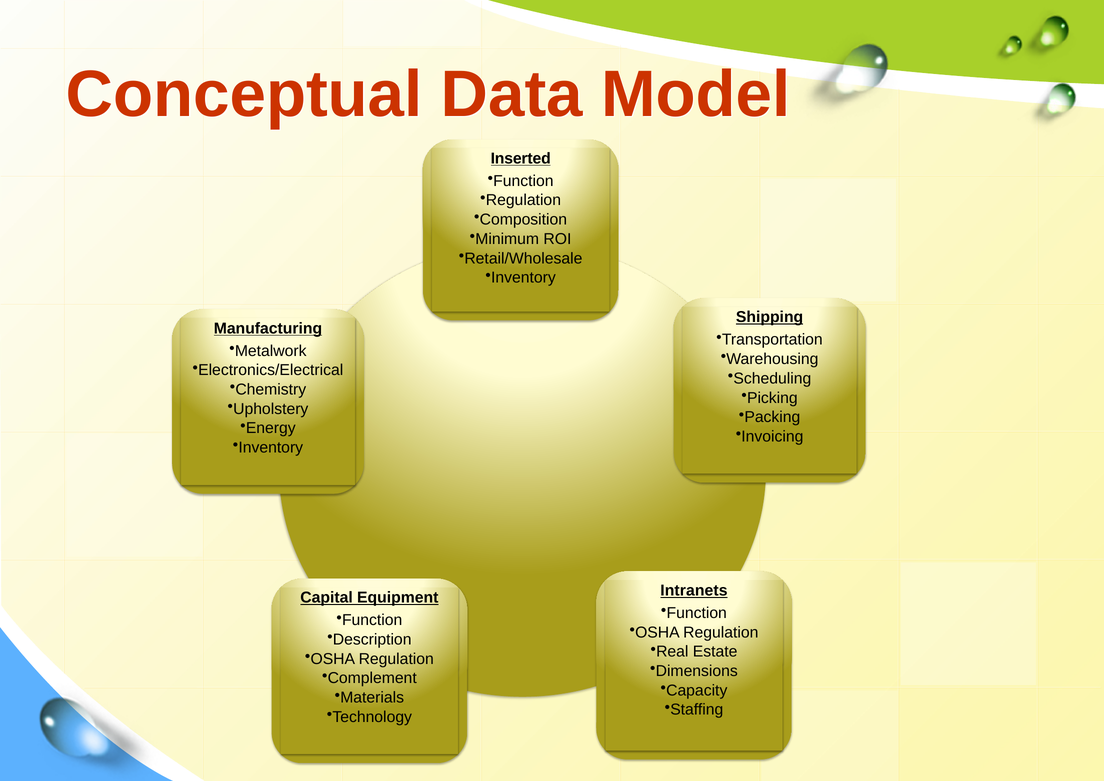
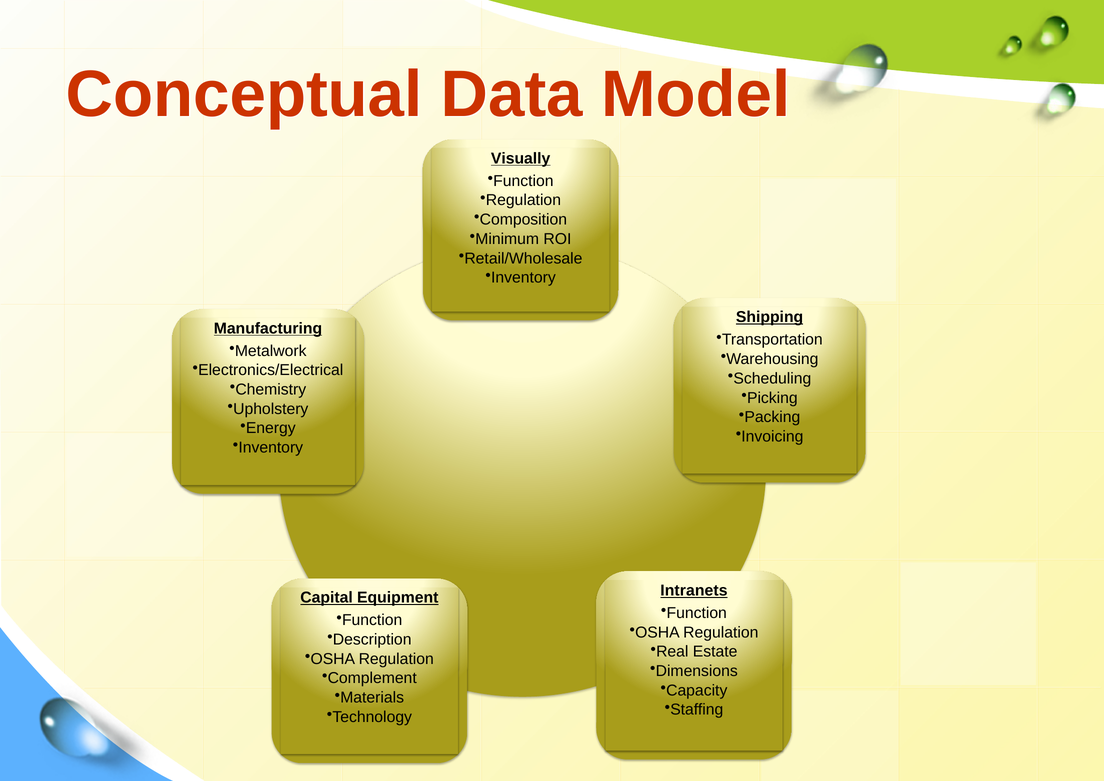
Inserted: Inserted -> Visually
